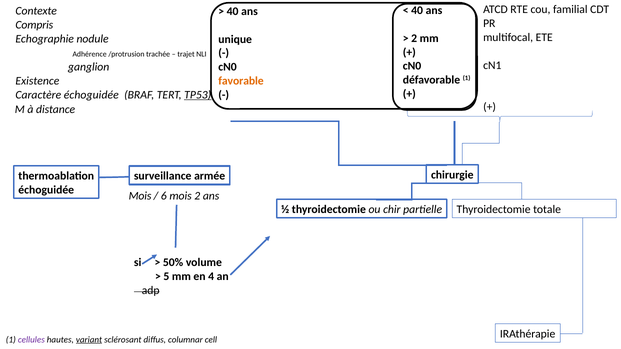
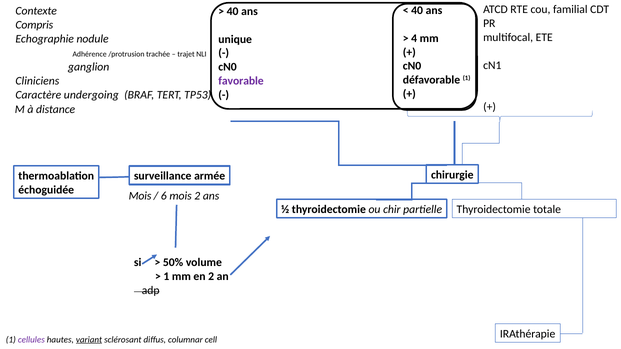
2 at (414, 38): 2 -> 4
Existence: Existence -> Cliniciens
favorable colour: orange -> purple
Caractère échoguidée: échoguidée -> undergoing
TP53 underline: present -> none
5 at (166, 277): 5 -> 1
en 4: 4 -> 2
